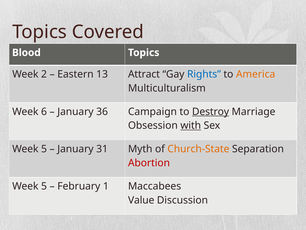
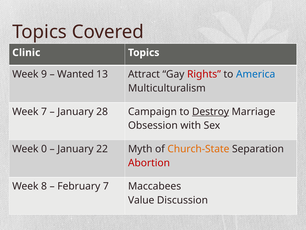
Blood: Blood -> Clinic
2: 2 -> 9
Eastern: Eastern -> Wanted
Rights colour: blue -> red
America colour: orange -> blue
Week 6: 6 -> 7
36: 36 -> 28
with underline: present -> none
5 at (44, 149): 5 -> 0
31: 31 -> 22
5 at (44, 186): 5 -> 8
February 1: 1 -> 7
